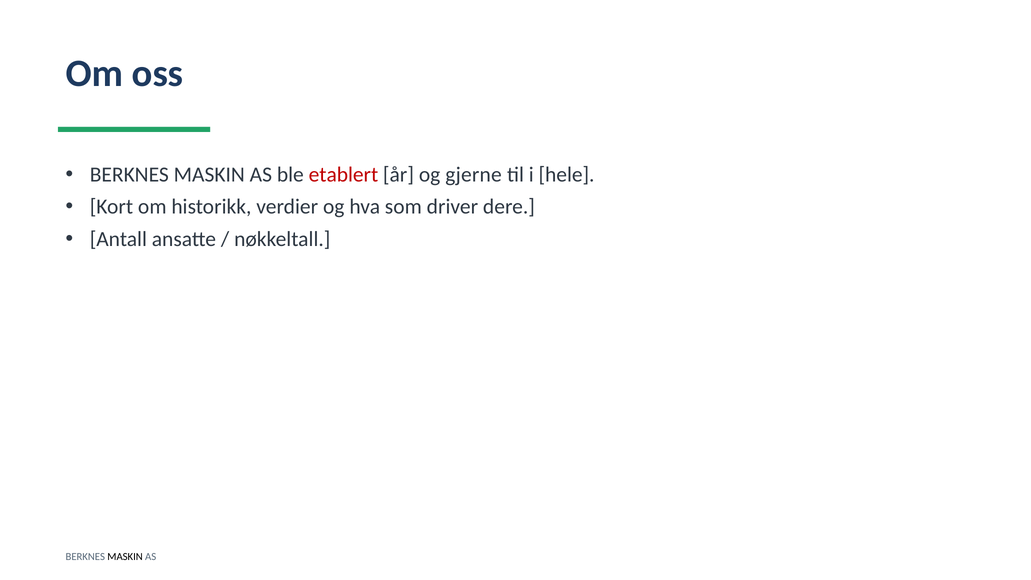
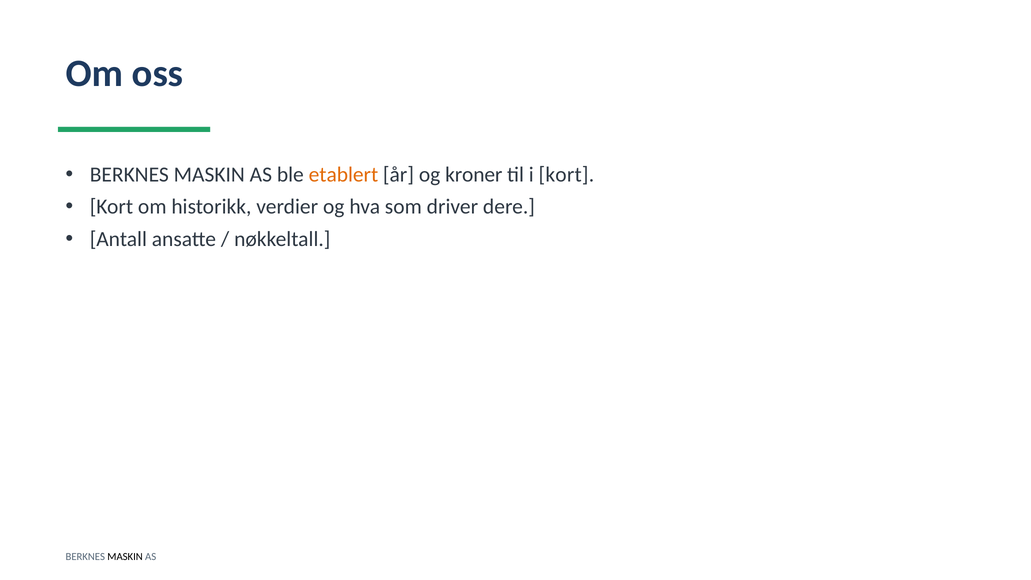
etablert colour: red -> orange
gjerne: gjerne -> kroner
i hele: hele -> kort
